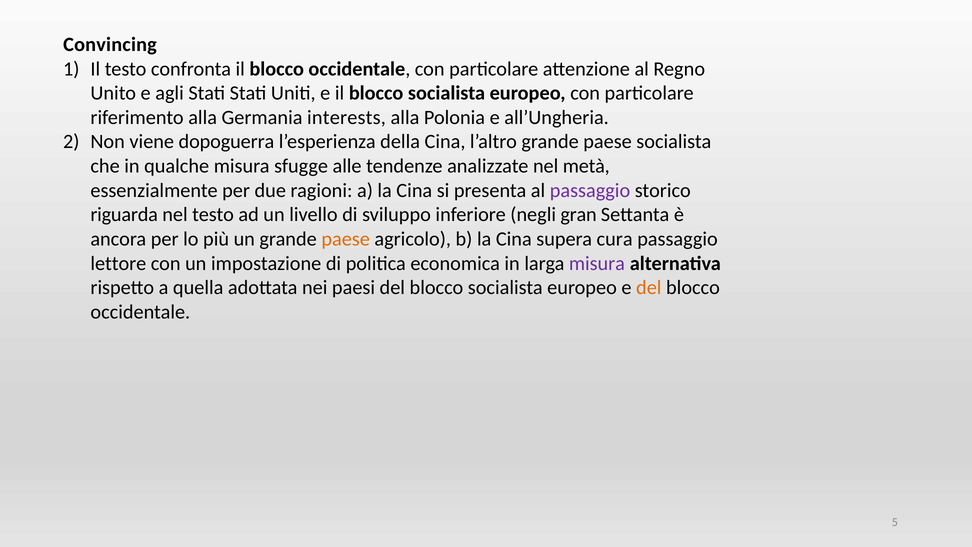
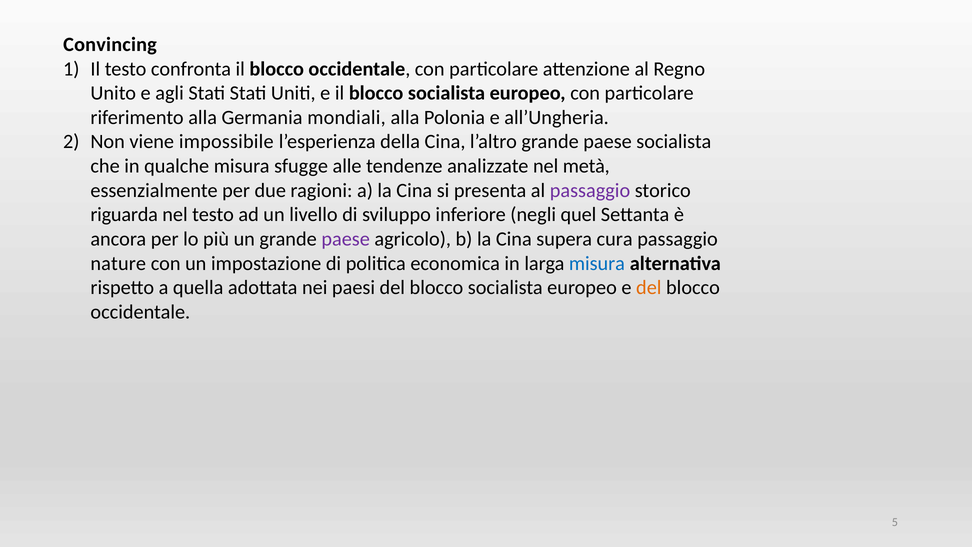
interests: interests -> mondiali
dopoguerra: dopoguerra -> impossibile
gran: gran -> quel
paese at (346, 239) colour: orange -> purple
lettore: lettore -> nature
misura at (597, 263) colour: purple -> blue
